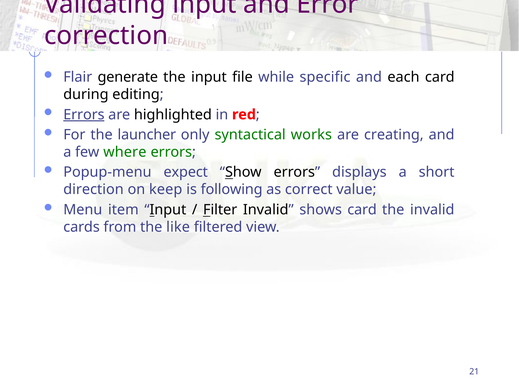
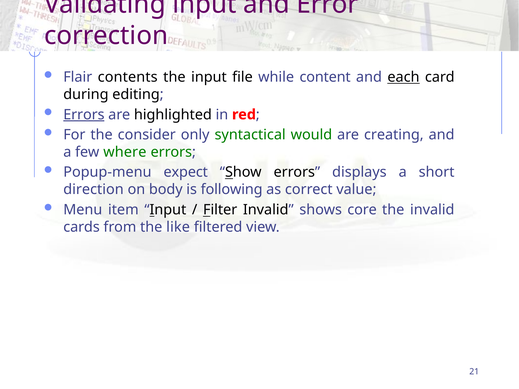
generate: generate -> contents
specific: specific -> content
each underline: none -> present
launcher: launcher -> consider
works: works -> would
keep: keep -> body
shows card: card -> core
